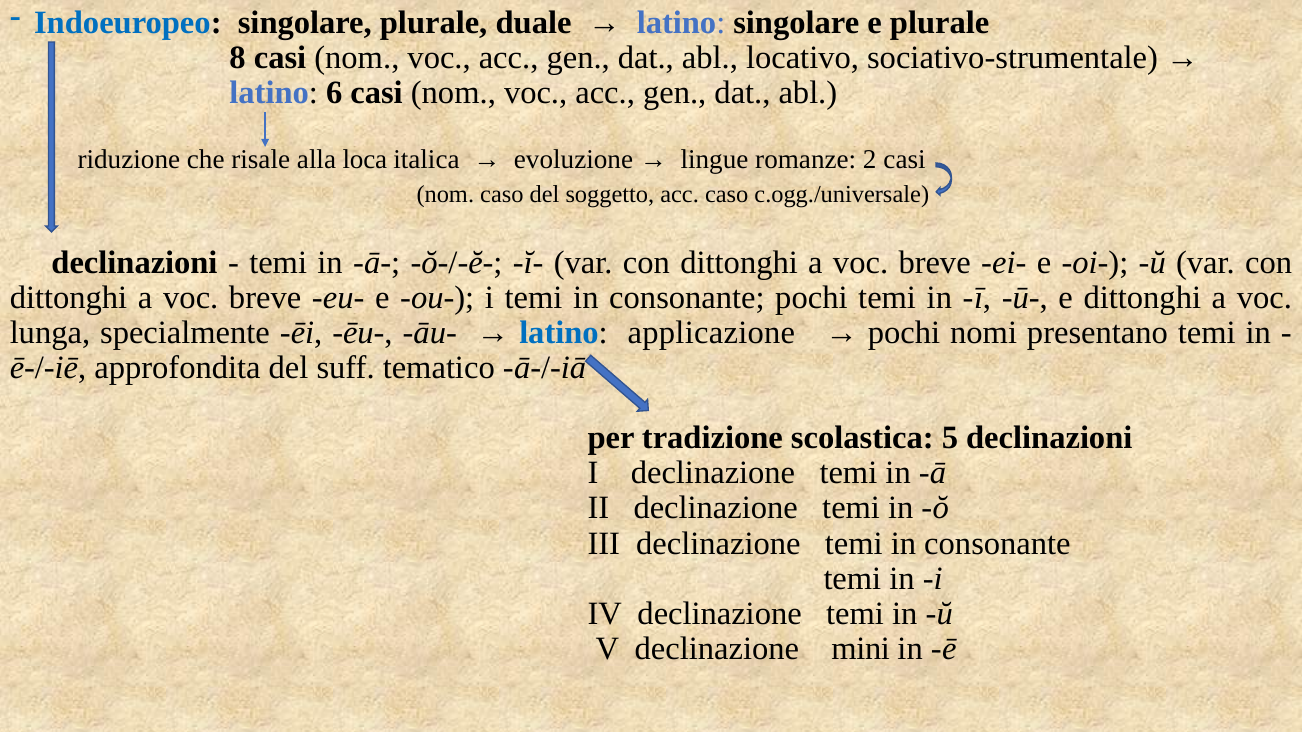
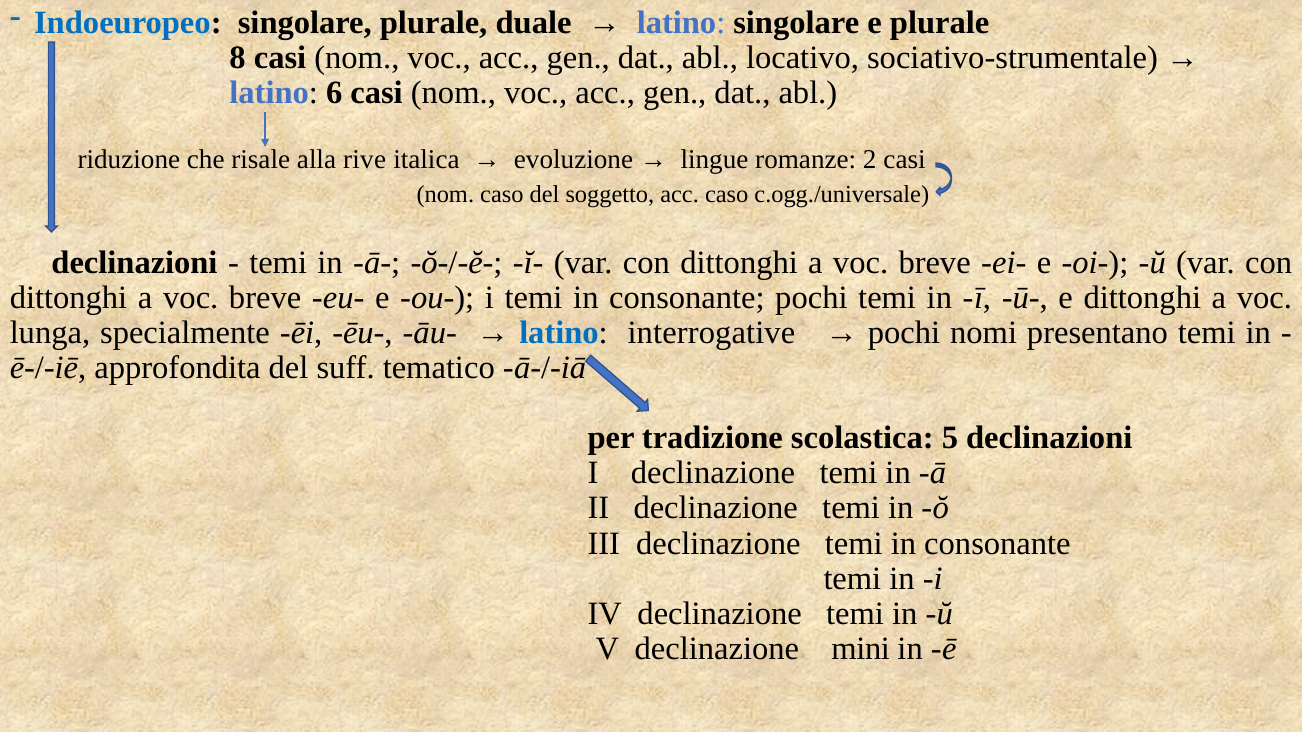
loca: loca -> rive
applicazione: applicazione -> interrogative
